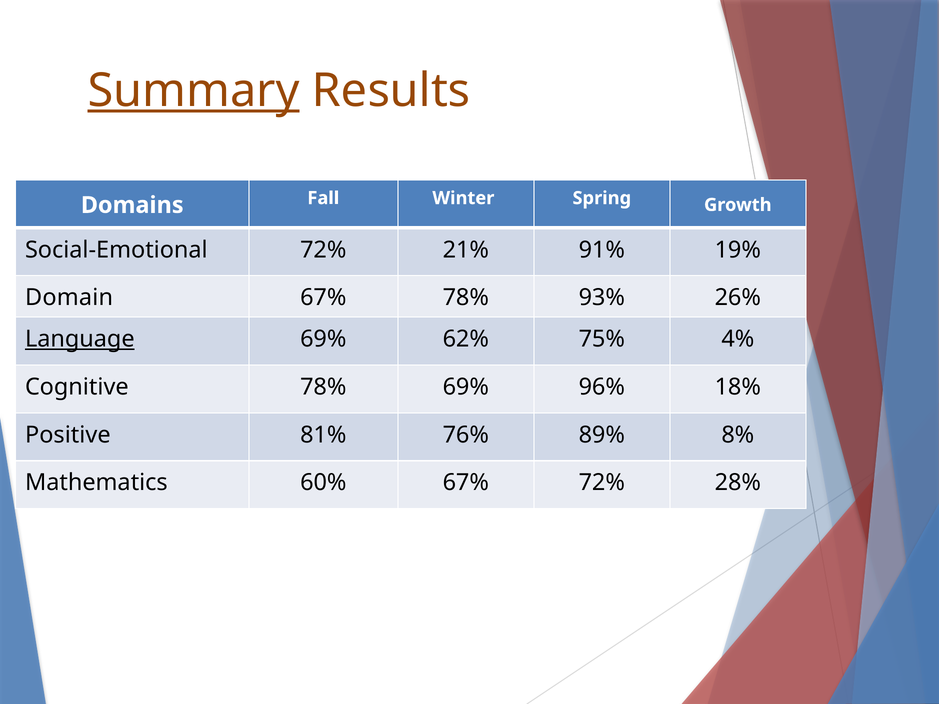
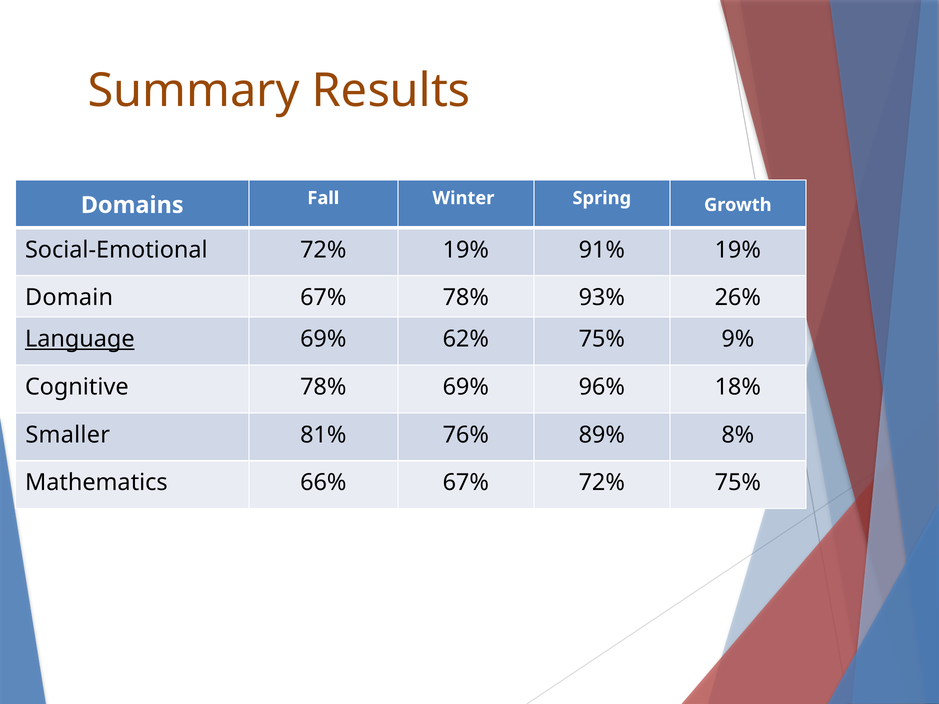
Summary underline: present -> none
72% 21%: 21% -> 19%
4%: 4% -> 9%
Positive: Positive -> Smaller
60%: 60% -> 66%
72% 28%: 28% -> 75%
